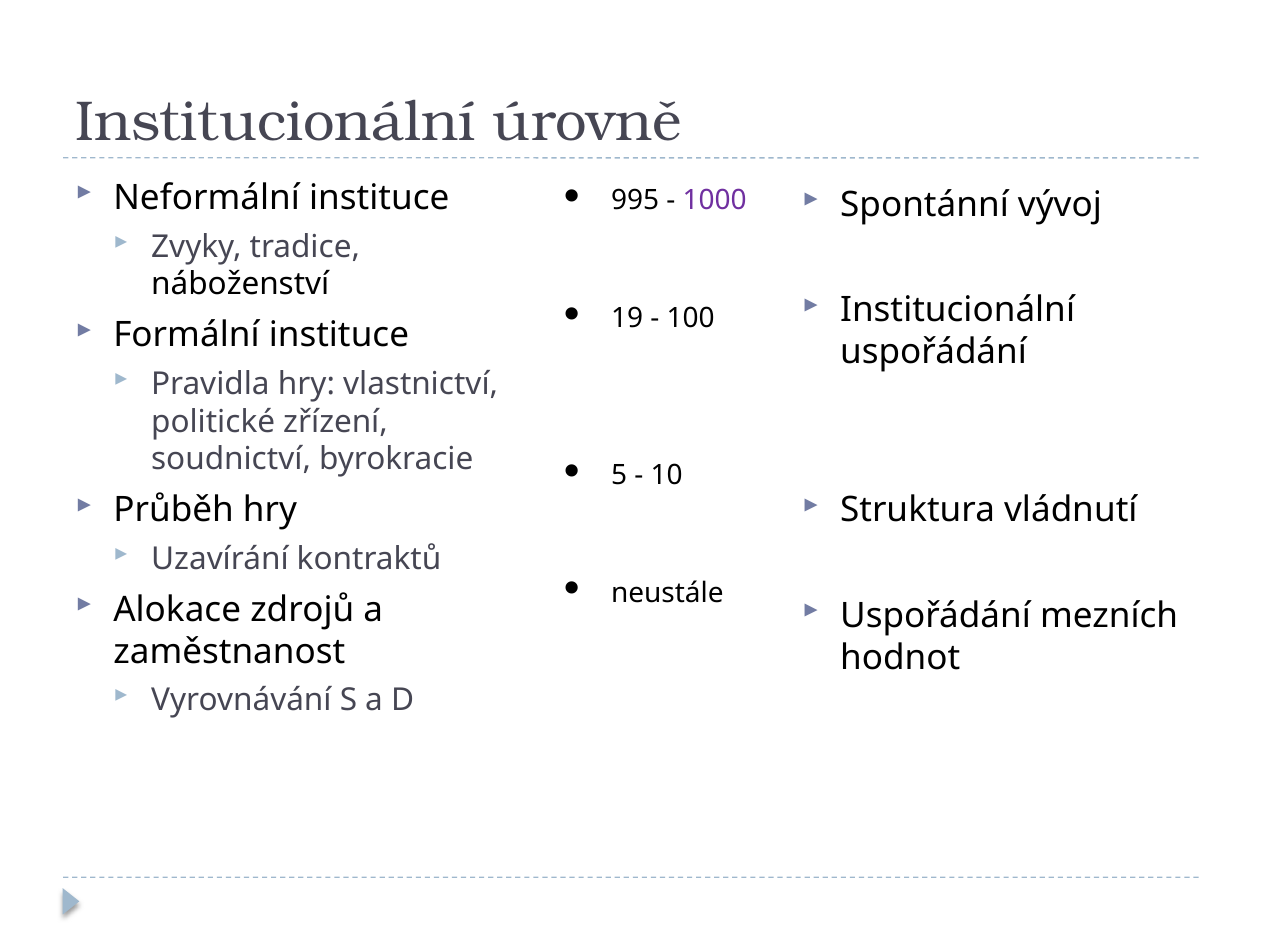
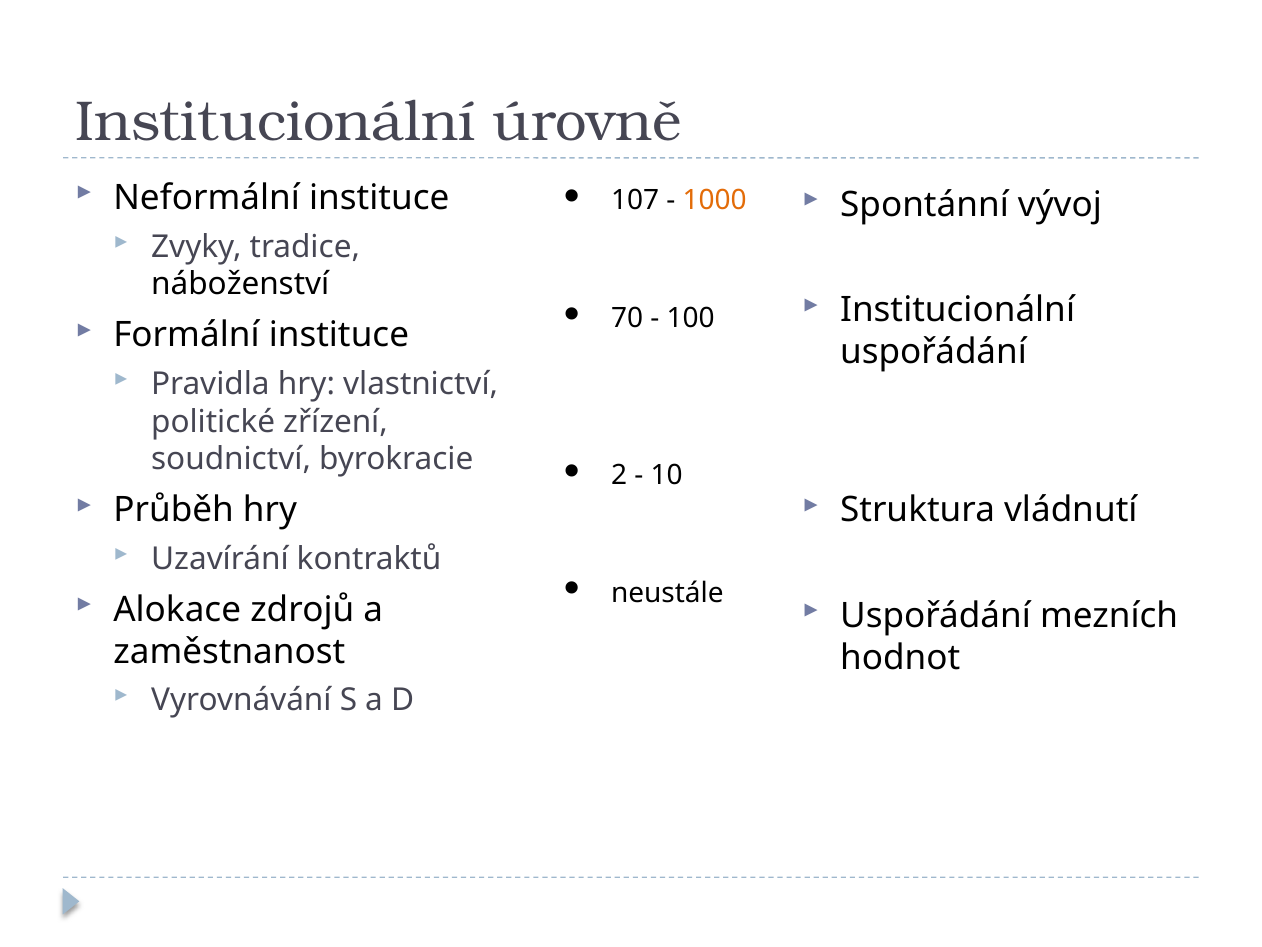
995: 995 -> 107
1000 colour: purple -> orange
19: 19 -> 70
5: 5 -> 2
